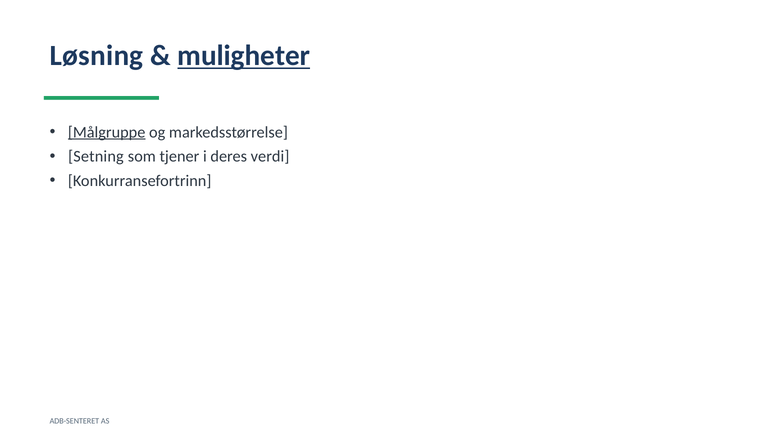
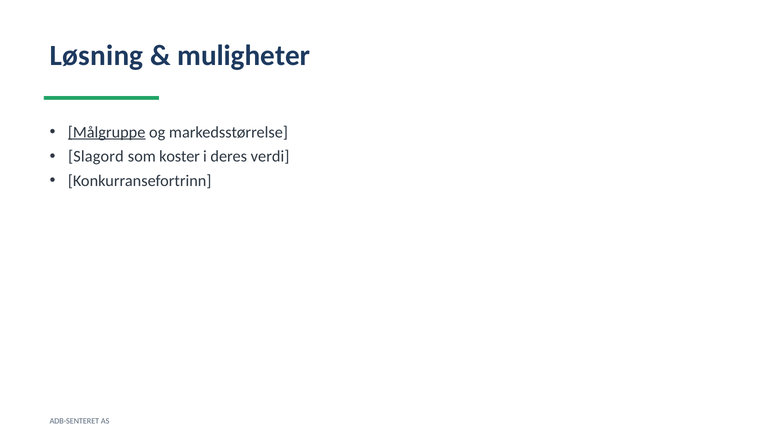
muligheter underline: present -> none
Setning: Setning -> Slagord
tjener: tjener -> koster
